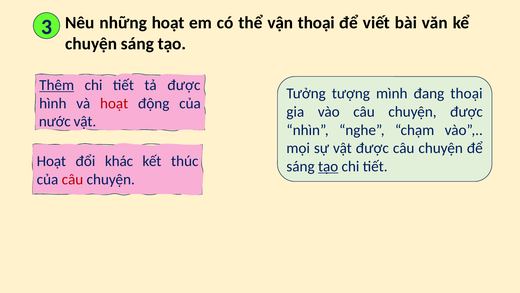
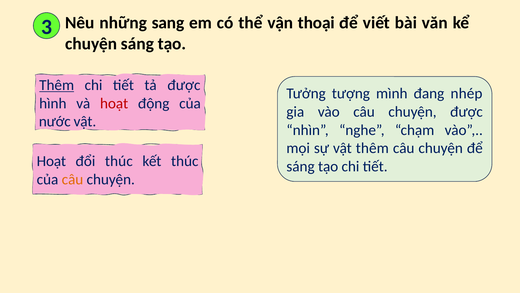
những hoạt: hoạt -> sang
đang thoại: thoại -> nhép
vật được: được -> thêm
đổi khác: khác -> thúc
tạo at (328, 166) underline: present -> none
câu at (73, 179) colour: red -> orange
